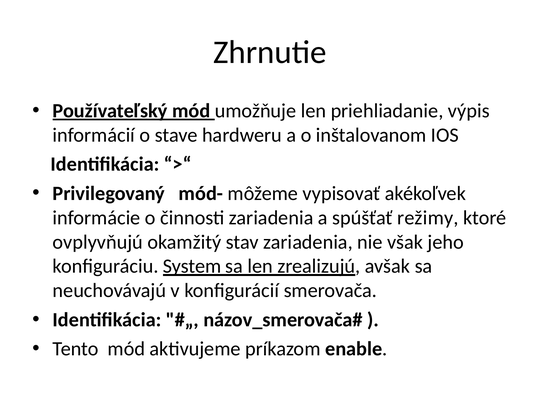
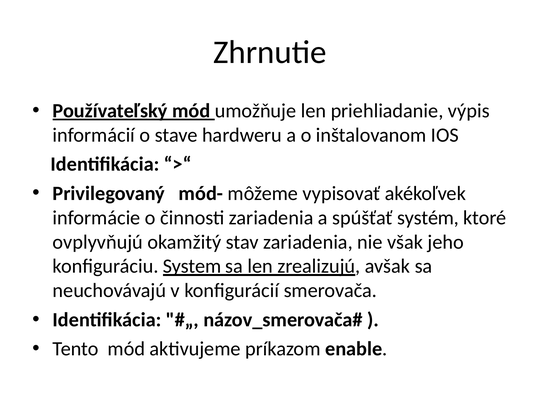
režimy: režimy -> systém
